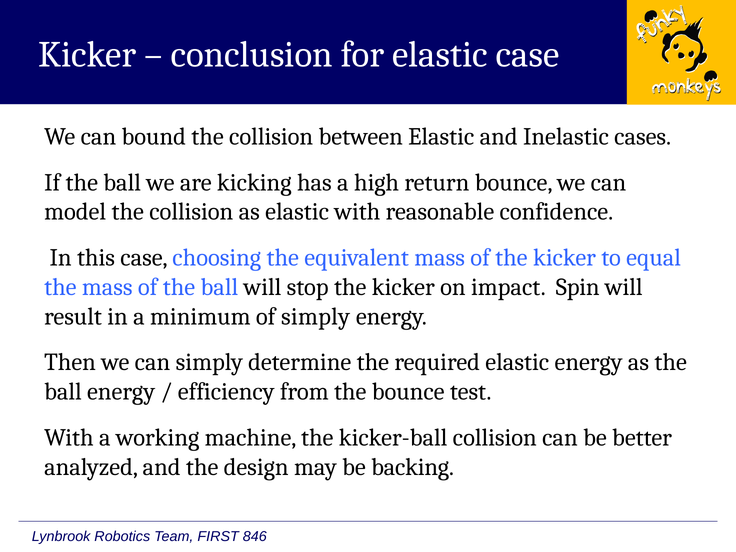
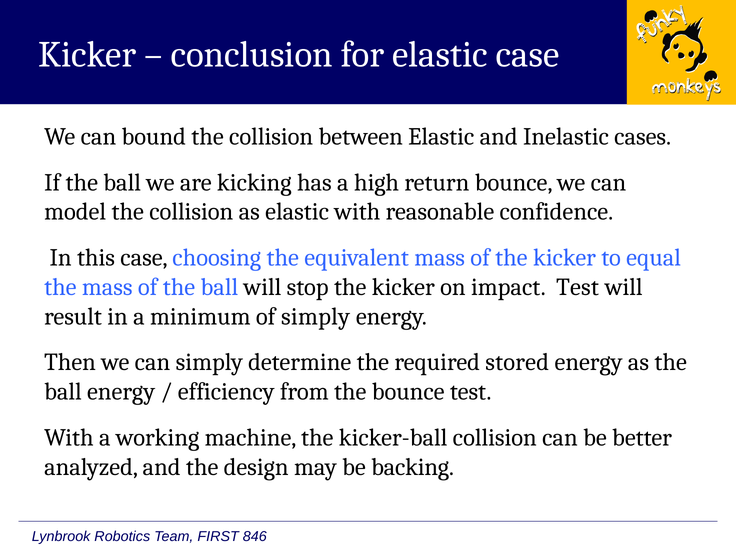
impact Spin: Spin -> Test
required elastic: elastic -> stored
